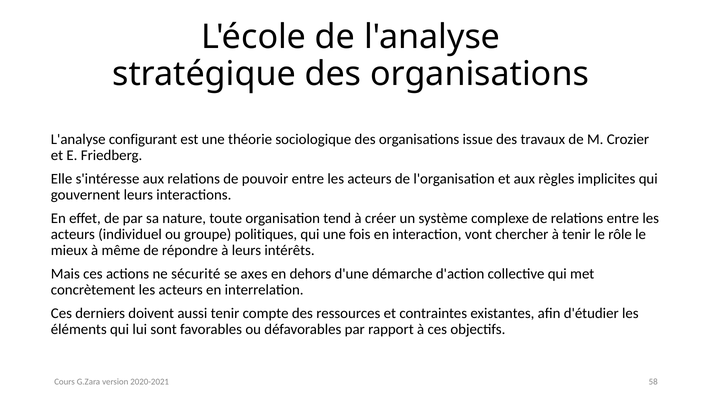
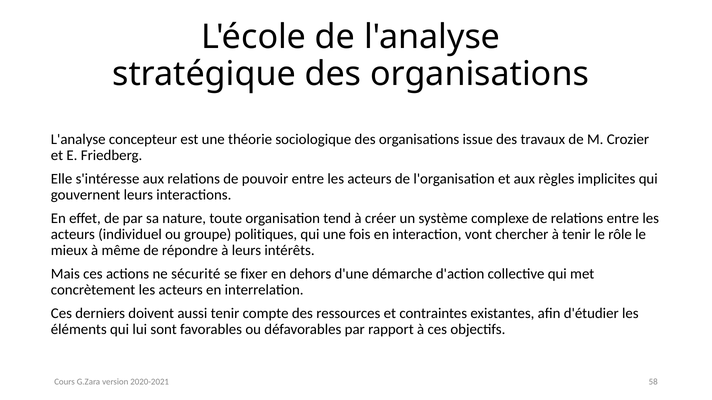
configurant: configurant -> concepteur
axes: axes -> fixer
